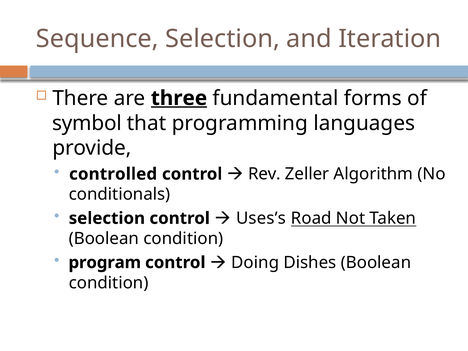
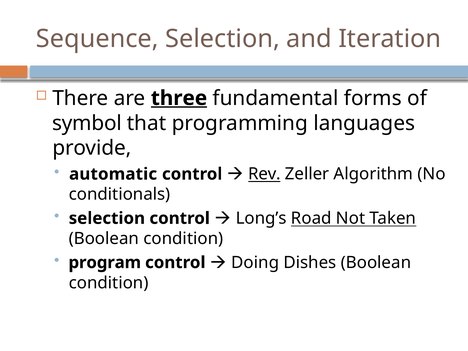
controlled: controlled -> automatic
Rev underline: none -> present
Uses’s: Uses’s -> Long’s
